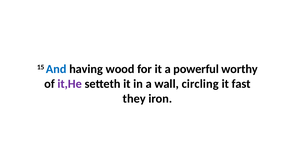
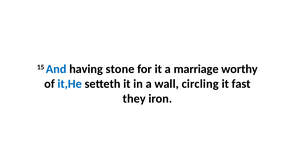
wood: wood -> stone
powerful: powerful -> marriage
it,He colour: purple -> blue
